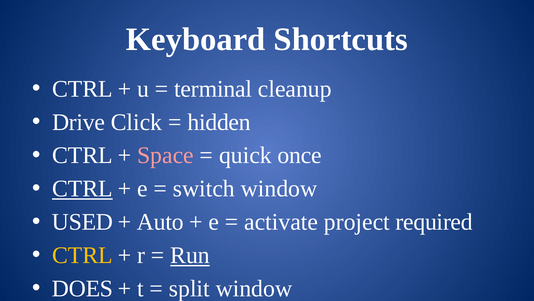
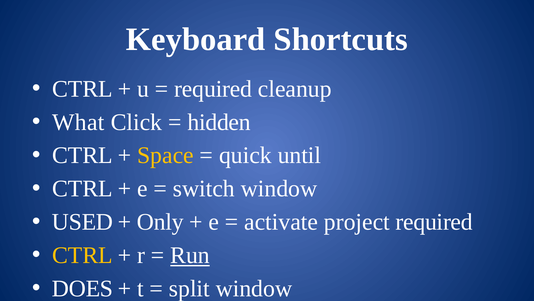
terminal at (213, 89): terminal -> required
Drive: Drive -> What
Space colour: pink -> yellow
once: once -> until
CTRL at (82, 188) underline: present -> none
Auto: Auto -> Only
